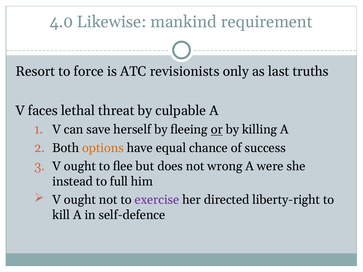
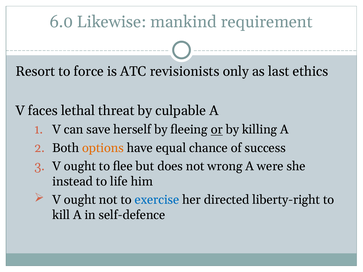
4.0: 4.0 -> 6.0
truths: truths -> ethics
full: full -> life
exercise colour: purple -> blue
